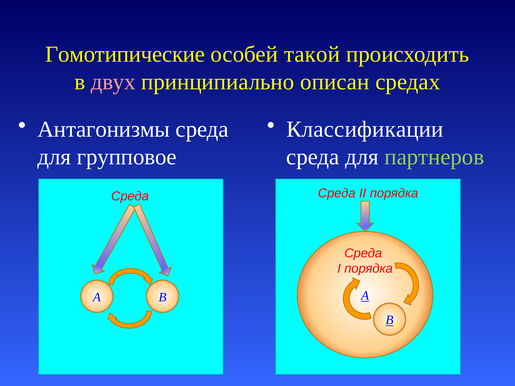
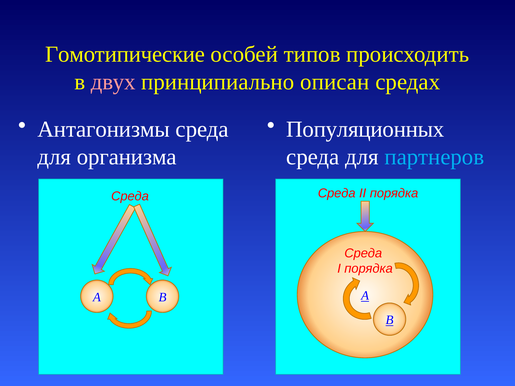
такой: такой -> типов
Классификации: Классификации -> Популяционных
групповое: групповое -> организма
партнеров colour: light green -> light blue
